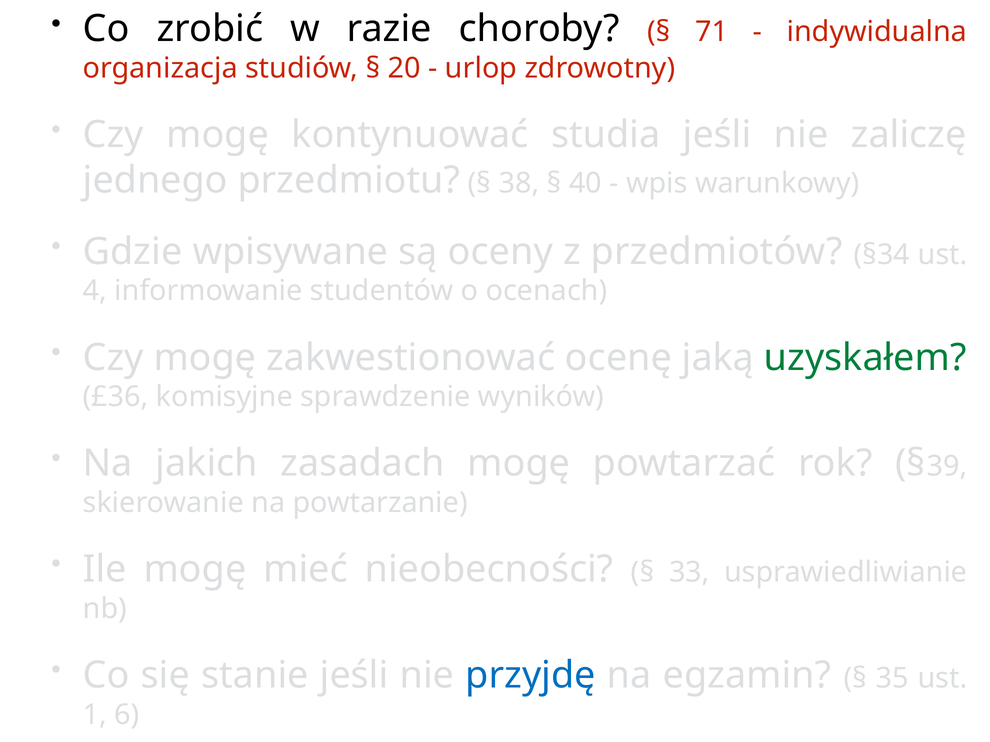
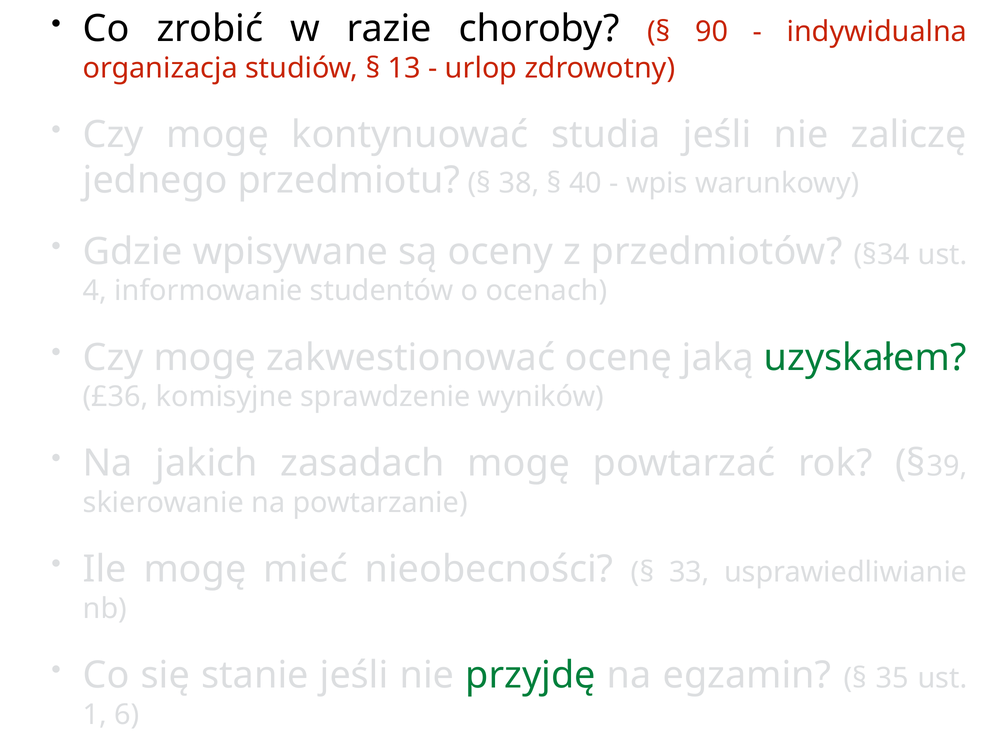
71: 71 -> 90
20: 20 -> 13
przyjdę colour: blue -> green
